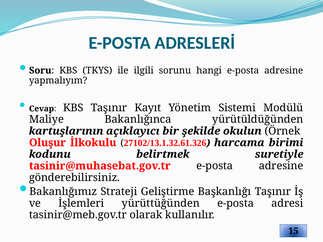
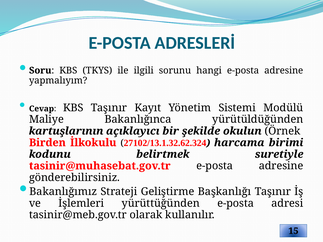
Oluşur: Oluşur -> Birden
27102/13.1.32.61.326: 27102/13.1.32.61.326 -> 27102/13.1.32.62.324
